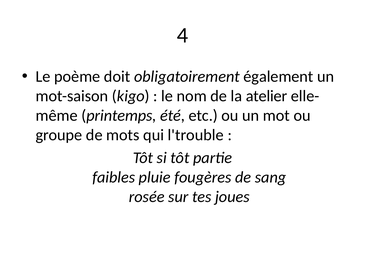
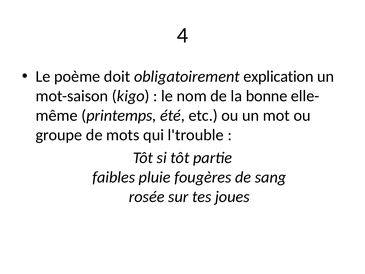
également: également -> explication
atelier: atelier -> bonne
